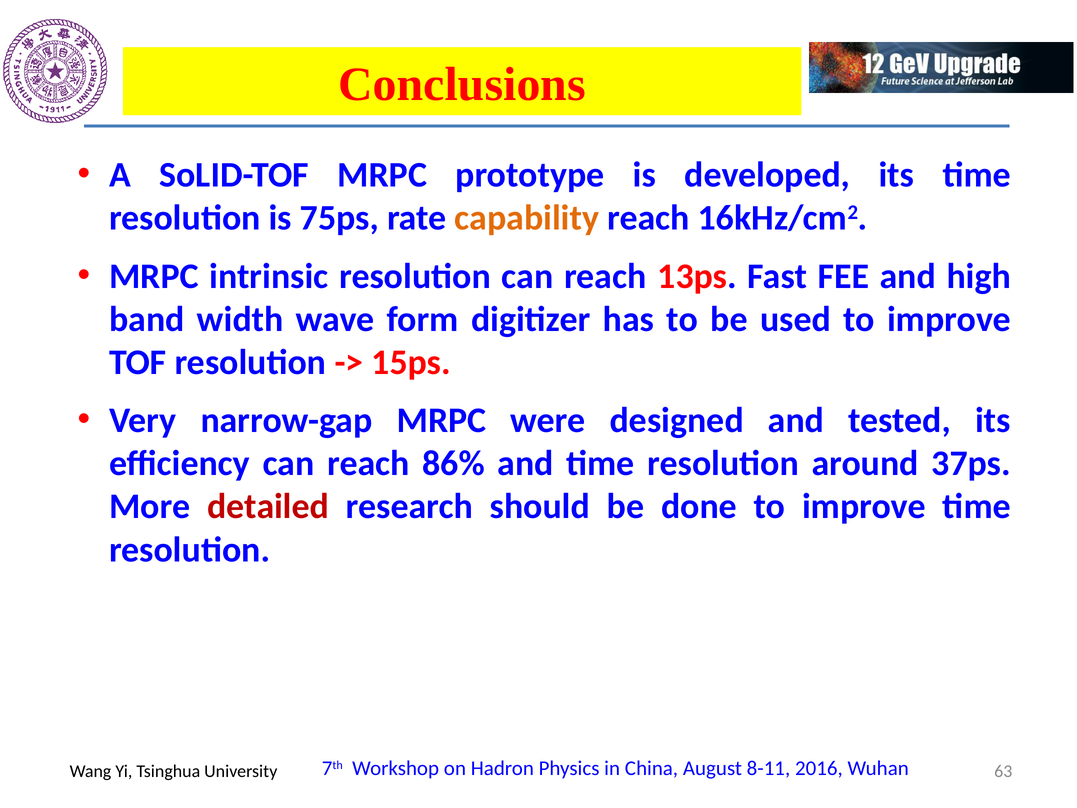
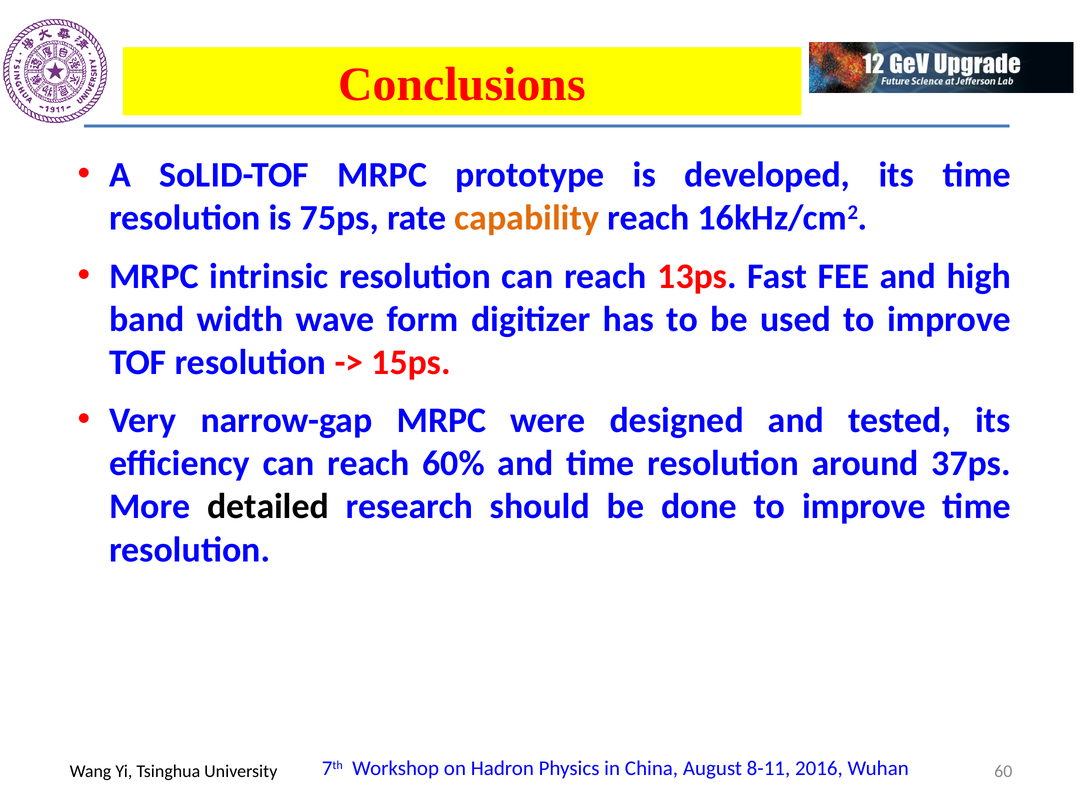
86%: 86% -> 60%
detailed colour: red -> black
63: 63 -> 60
